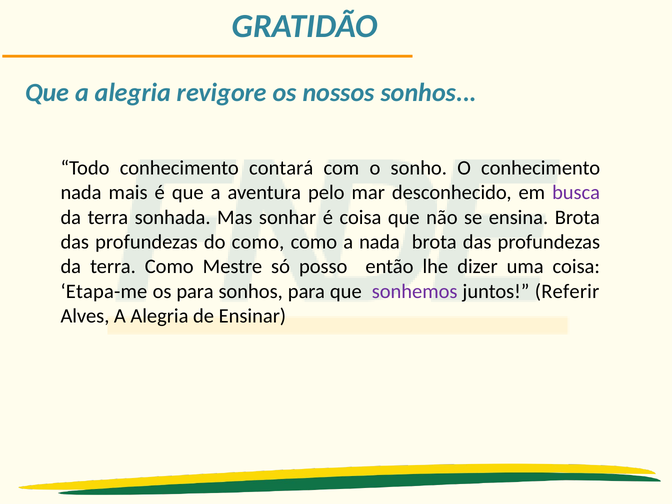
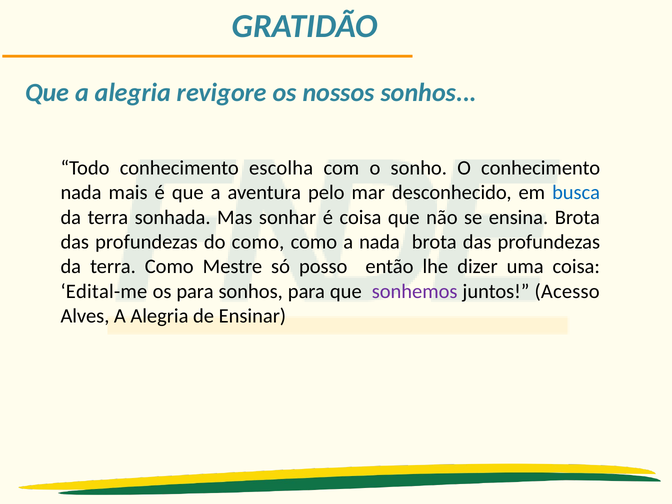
contará: contará -> escolha
busca colour: purple -> blue
Etapa-me: Etapa-me -> Edital-me
Referir: Referir -> Acesso
